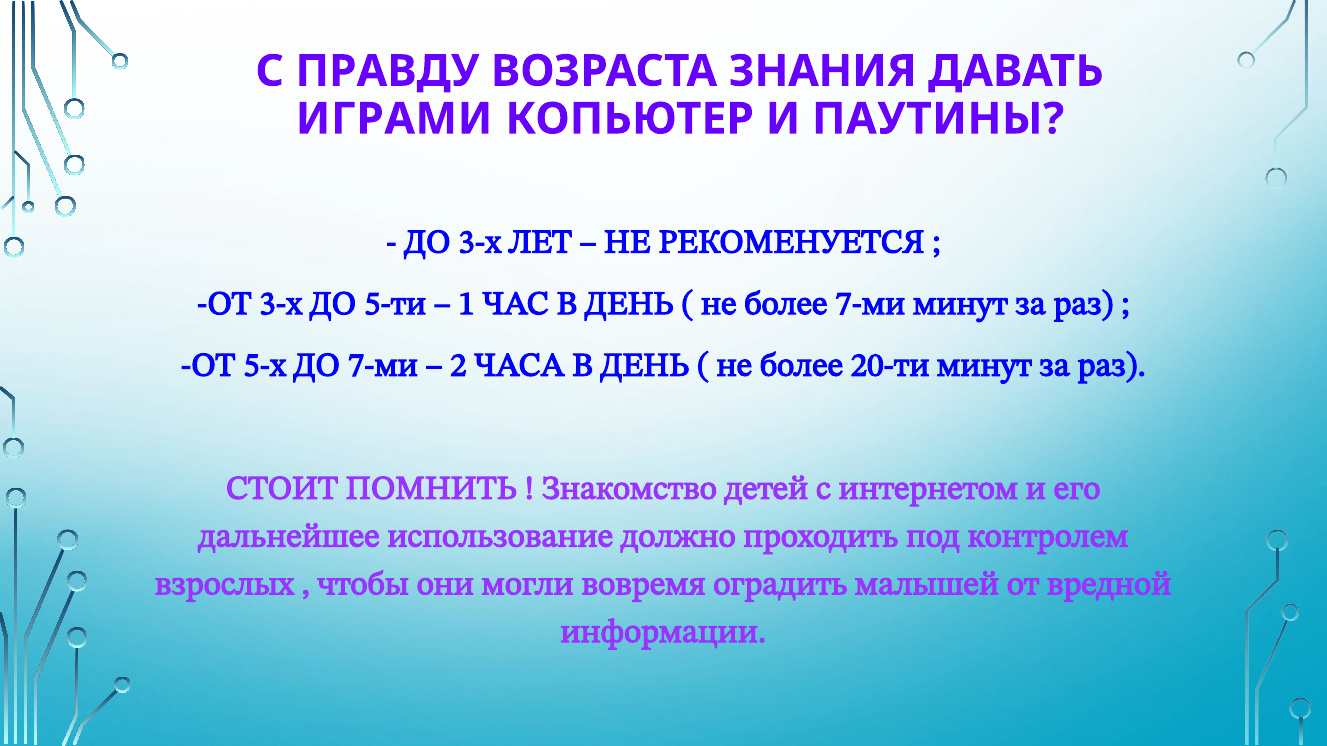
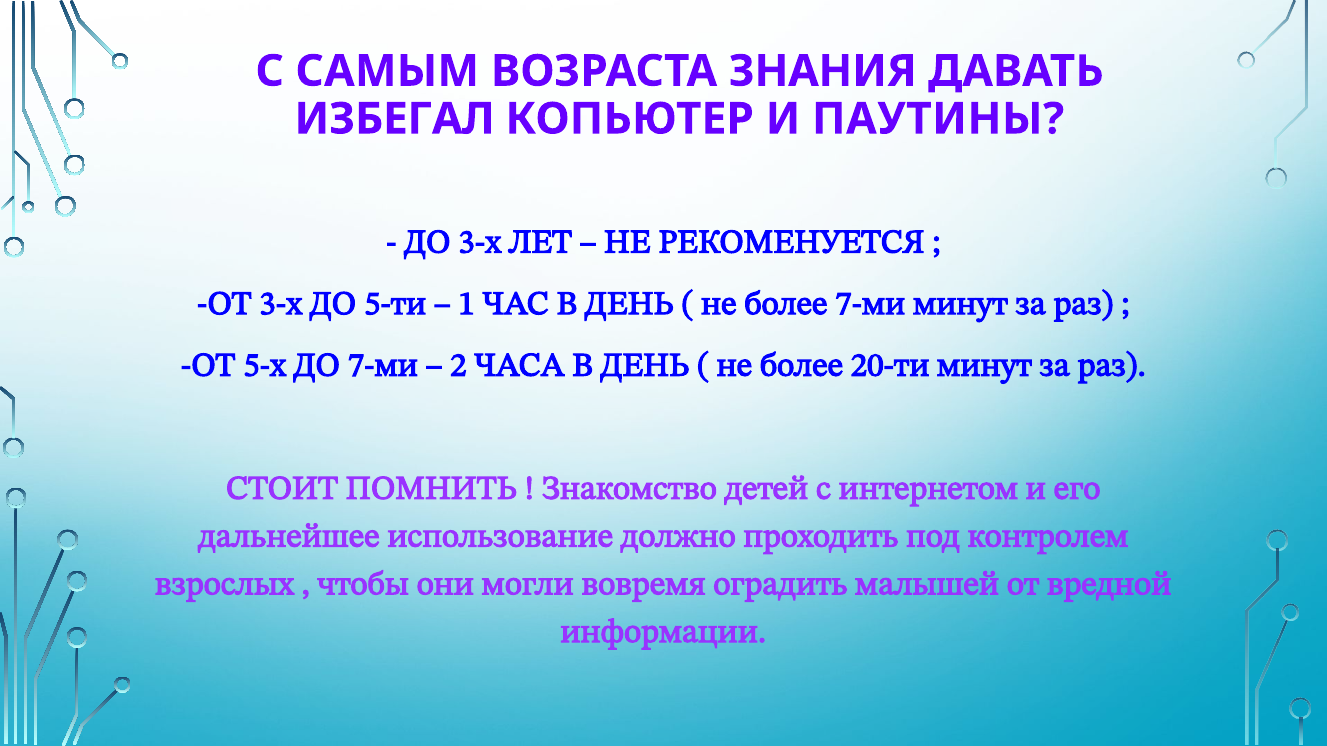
ПРАВДУ: ПРАВДУ -> САМЫМ
ИГРАМИ: ИГРАМИ -> ИЗБЕГАЛ
